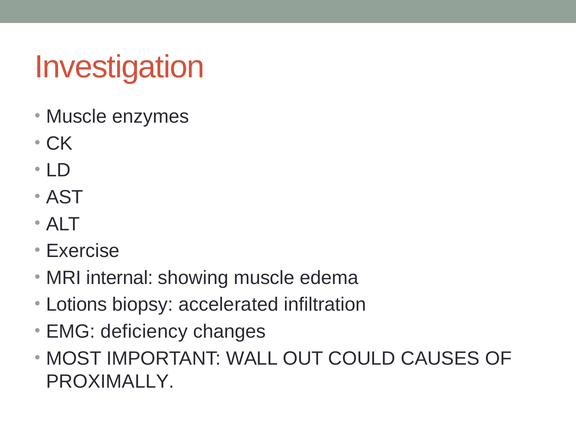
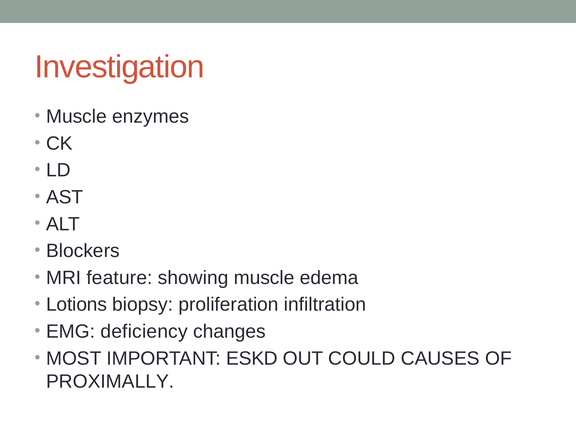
Exercise: Exercise -> Blockers
internal: internal -> feature
accelerated: accelerated -> proliferation
WALL: WALL -> ESKD
